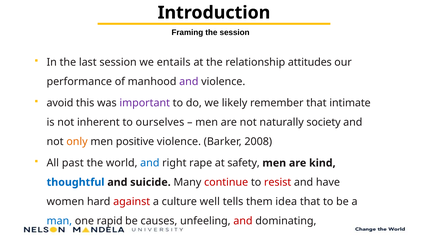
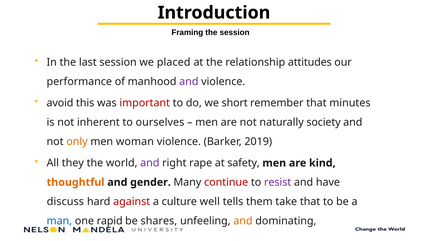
entails: entails -> placed
important colour: purple -> red
likely: likely -> short
intimate: intimate -> minutes
positive: positive -> woman
2008: 2008 -> 2019
past: past -> they
and at (150, 163) colour: blue -> purple
thoughtful colour: blue -> orange
suicide: suicide -> gender
resist colour: red -> purple
women: women -> discuss
idea: idea -> take
causes: causes -> shares
and at (243, 221) colour: red -> orange
